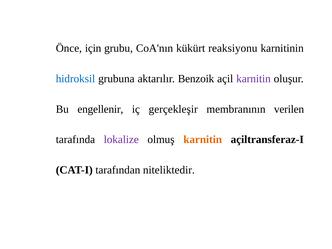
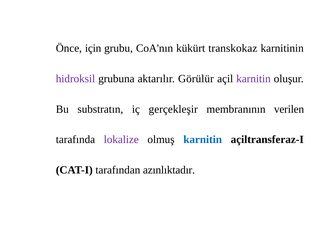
reaksiyonu: reaksiyonu -> transkokaz
hidroksil colour: blue -> purple
Benzoik: Benzoik -> Görülür
engellenir: engellenir -> substratın
karnitin at (203, 140) colour: orange -> blue
niteliktedir: niteliktedir -> azınlıktadır
